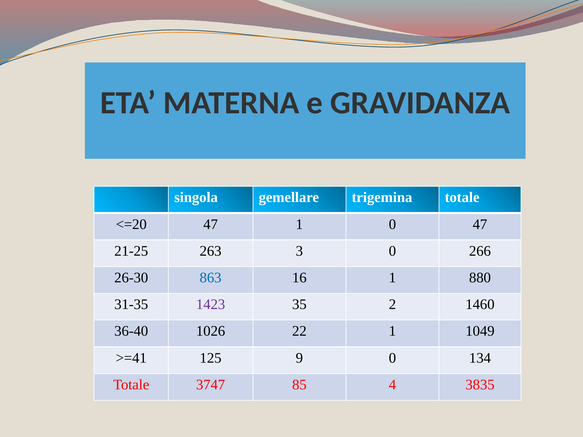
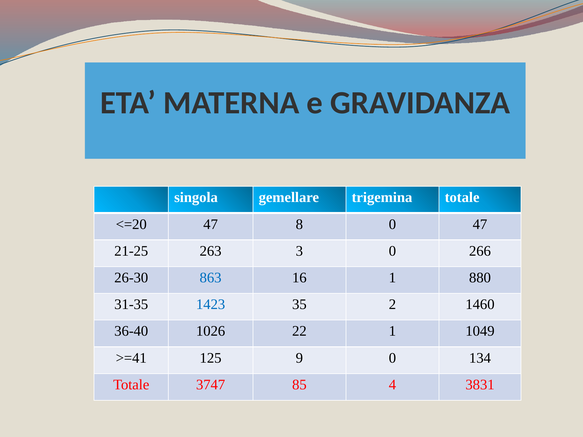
47 1: 1 -> 8
1423 colour: purple -> blue
3835: 3835 -> 3831
